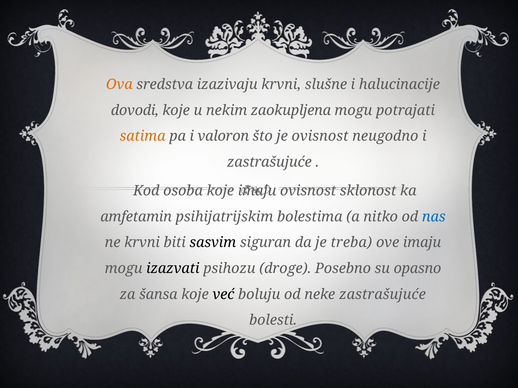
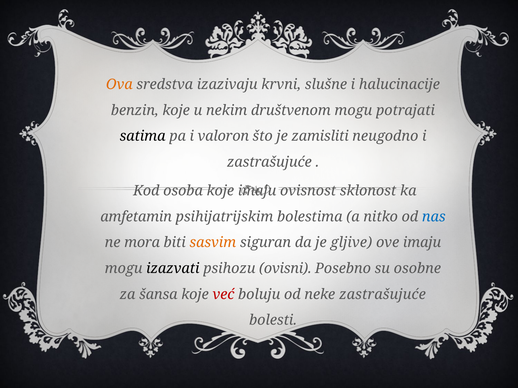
dovodi: dovodi -> benzin
zaokupljena: zaokupljena -> društvenom
satima colour: orange -> black
je ovisnost: ovisnost -> zamisliti
ne krvni: krvni -> mora
sasvim colour: black -> orange
treba: treba -> gljive
droge: droge -> ovisni
opasno: opasno -> osobne
već colour: black -> red
